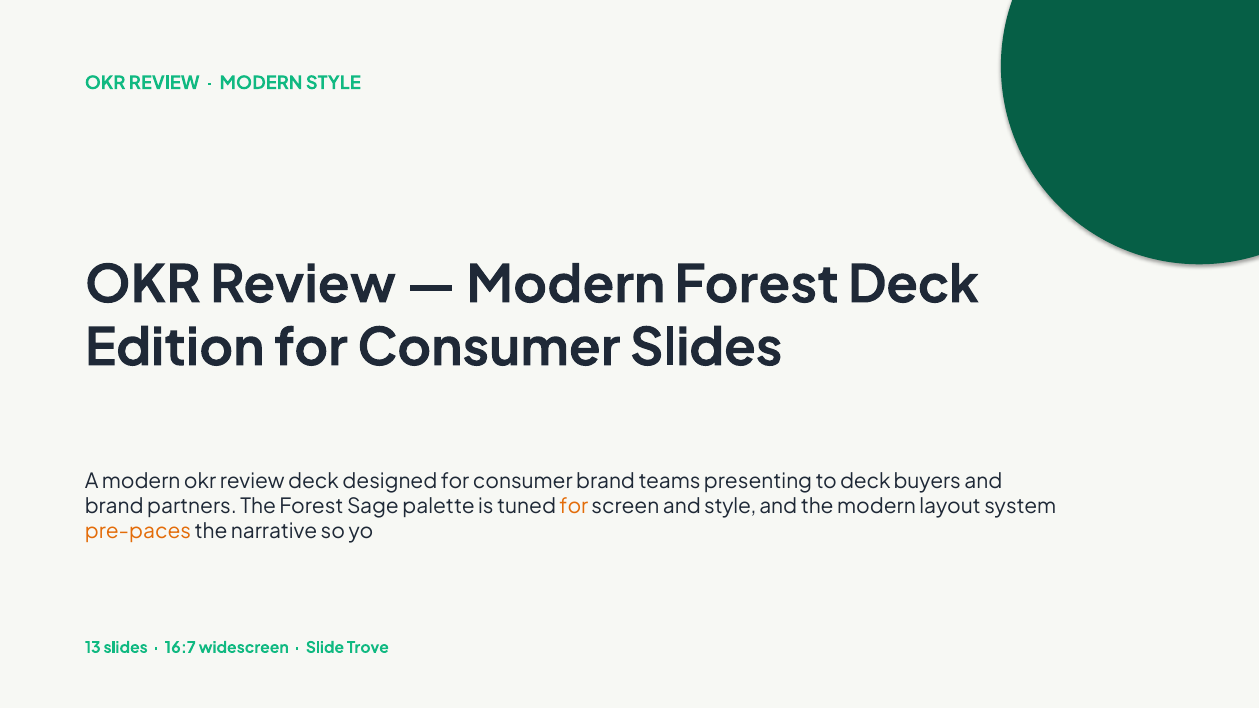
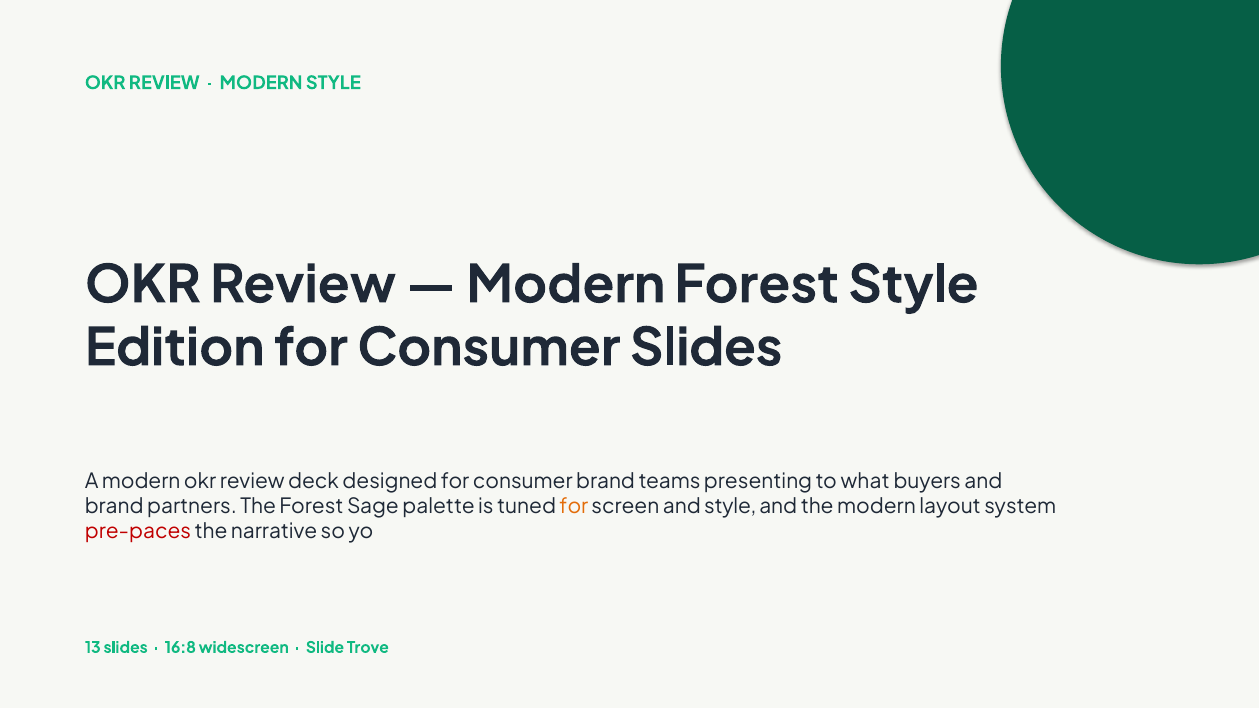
Forest Deck: Deck -> Style
to deck: deck -> what
pre-paces colour: orange -> red
16:7: 16:7 -> 16:8
